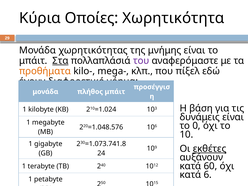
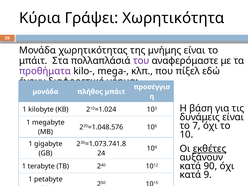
Οποίες: Οποίες -> Γράψει
Στα underline: present -> none
προθήματα colour: orange -> purple
0: 0 -> 7
60: 60 -> 90
6: 6 -> 9
